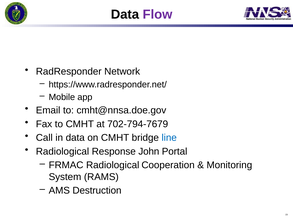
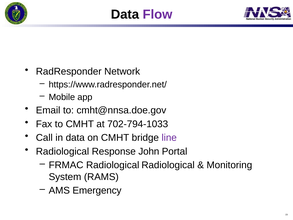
702-794-7679: 702-794-7679 -> 702-794-1033
line colour: blue -> purple
Radiological Cooperation: Cooperation -> Radiological
Destruction: Destruction -> Emergency
